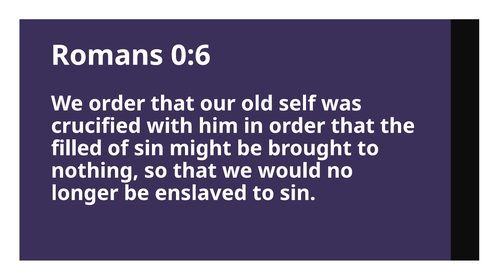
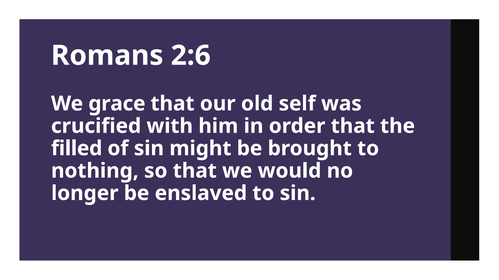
0:6: 0:6 -> 2:6
We order: order -> grace
